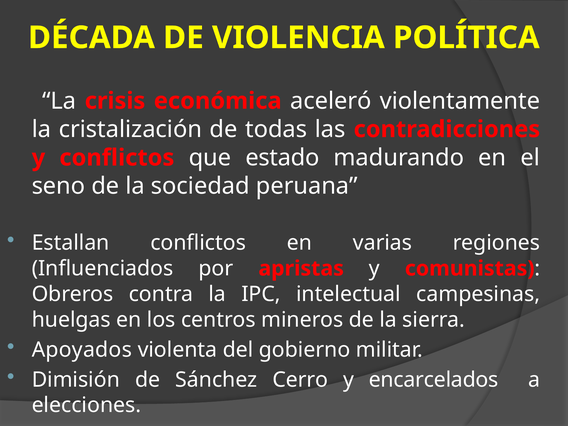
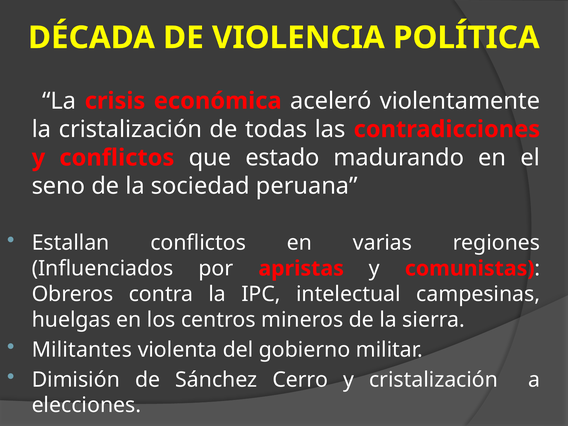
Apoyados: Apoyados -> Militantes
y encarcelados: encarcelados -> cristalización
